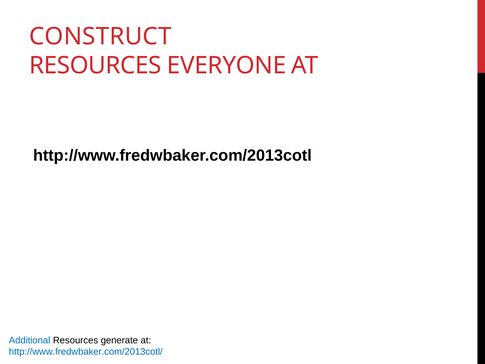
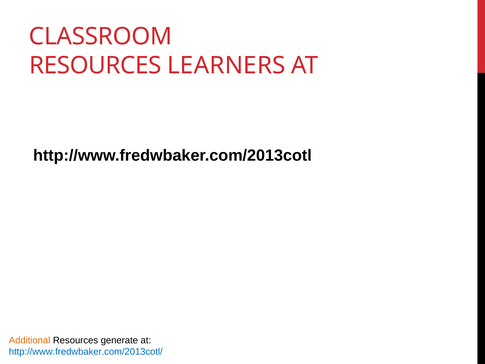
CONSTRUCT: CONSTRUCT -> CLASSROOM
EVERYONE: EVERYONE -> LEARNERS
Additional colour: blue -> orange
